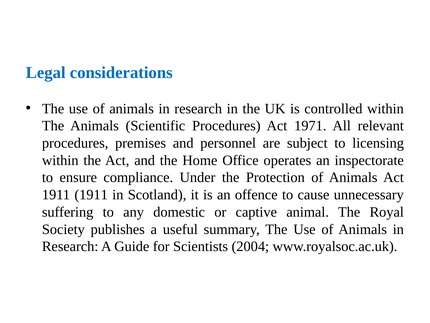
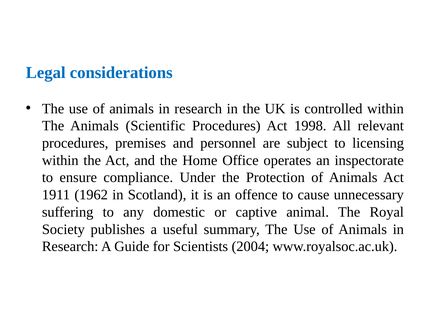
1971: 1971 -> 1998
1911 1911: 1911 -> 1962
